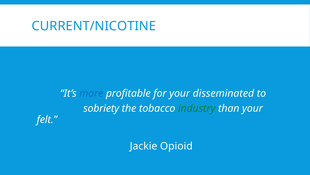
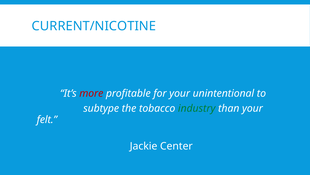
more colour: blue -> red
disseminated: disseminated -> unintentional
sobriety: sobriety -> subtype
Opioid: Opioid -> Center
